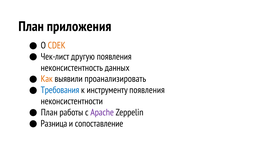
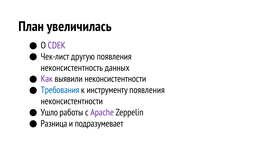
приложения: приложения -> увеличилась
CDEK colour: orange -> purple
Как colour: orange -> purple
выявили проанализировать: проанализировать -> неконсистентности
План at (49, 112): План -> Ушло
сопоставление: сопоставление -> подразумевает
